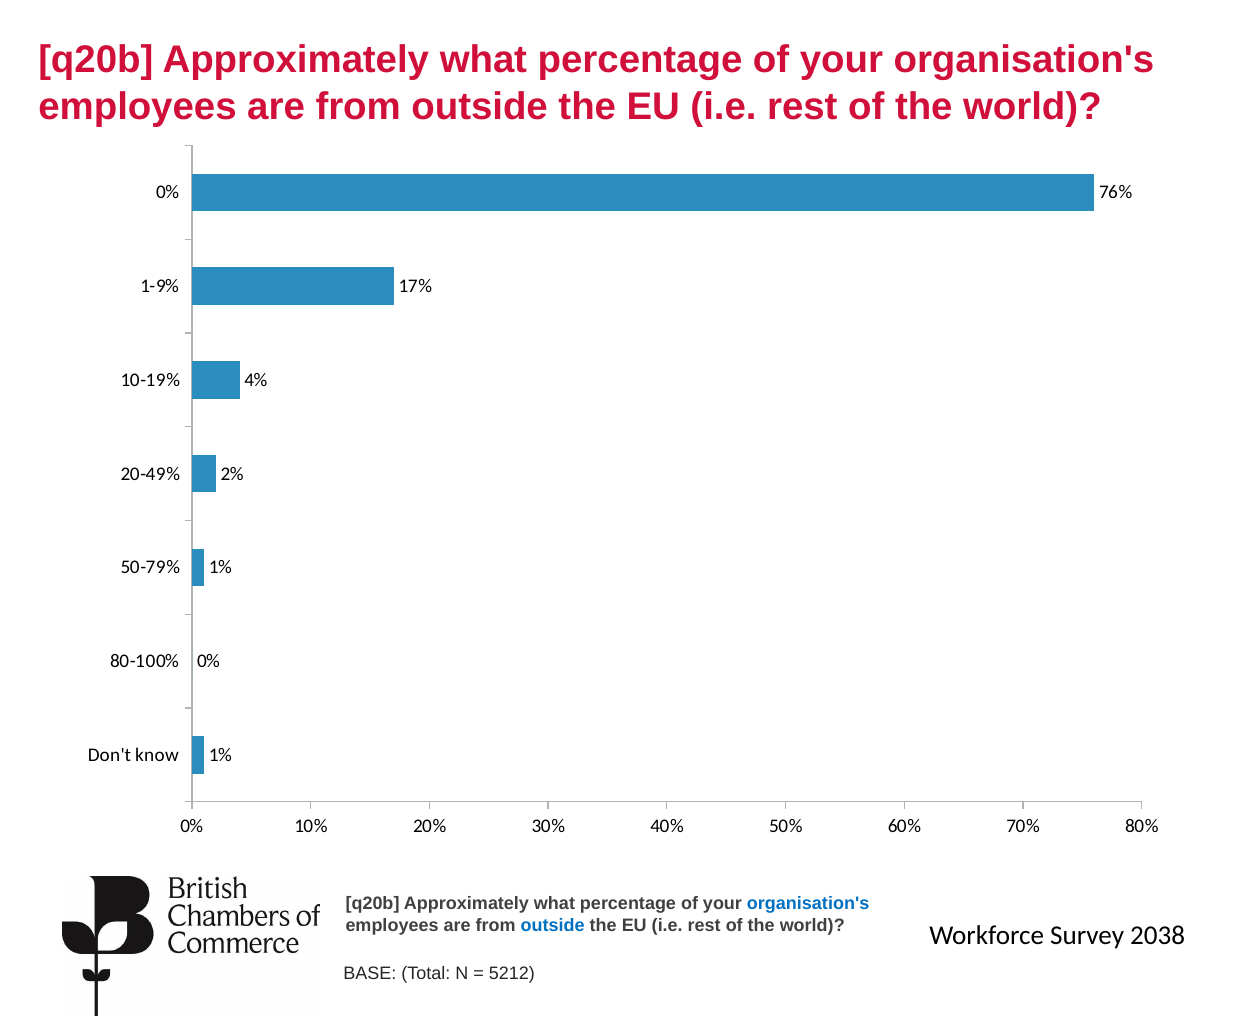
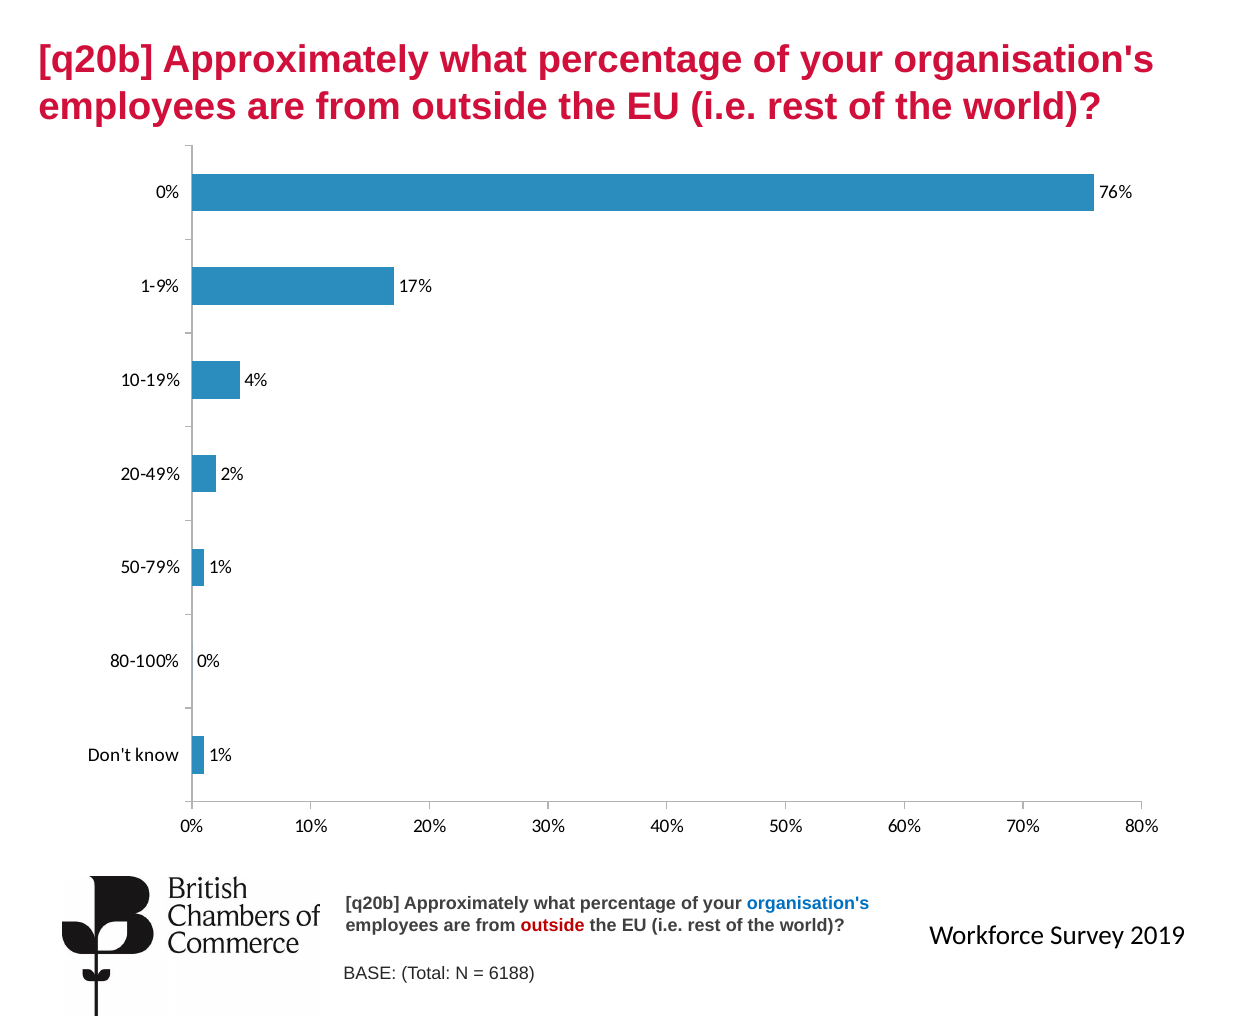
outside at (553, 926) colour: blue -> red
2038: 2038 -> 2019
5212: 5212 -> 6188
